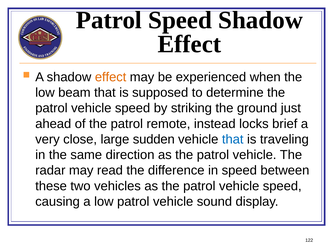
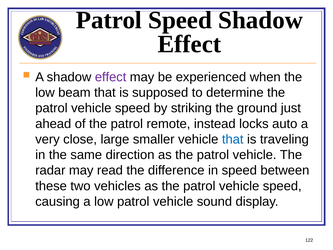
effect at (111, 77) colour: orange -> purple
brief: brief -> auto
sudden: sudden -> smaller
